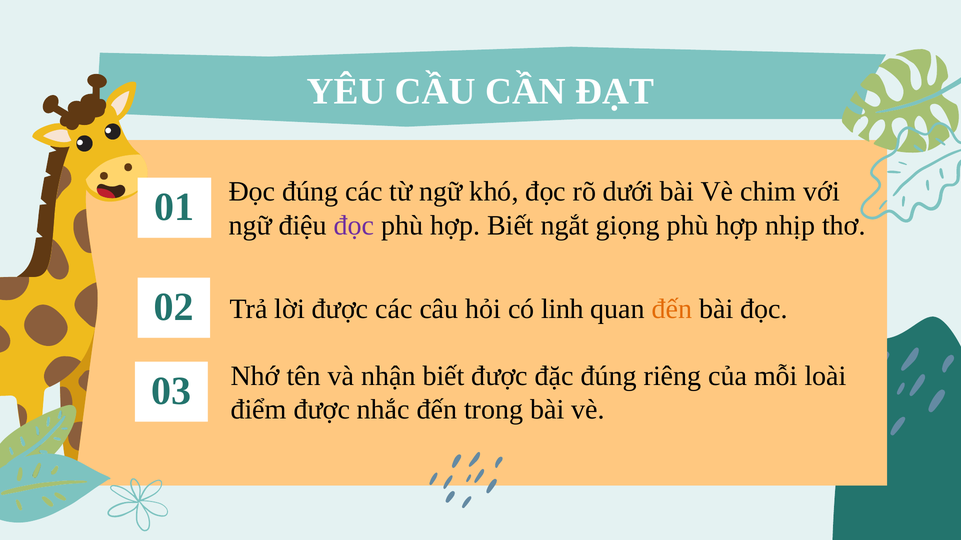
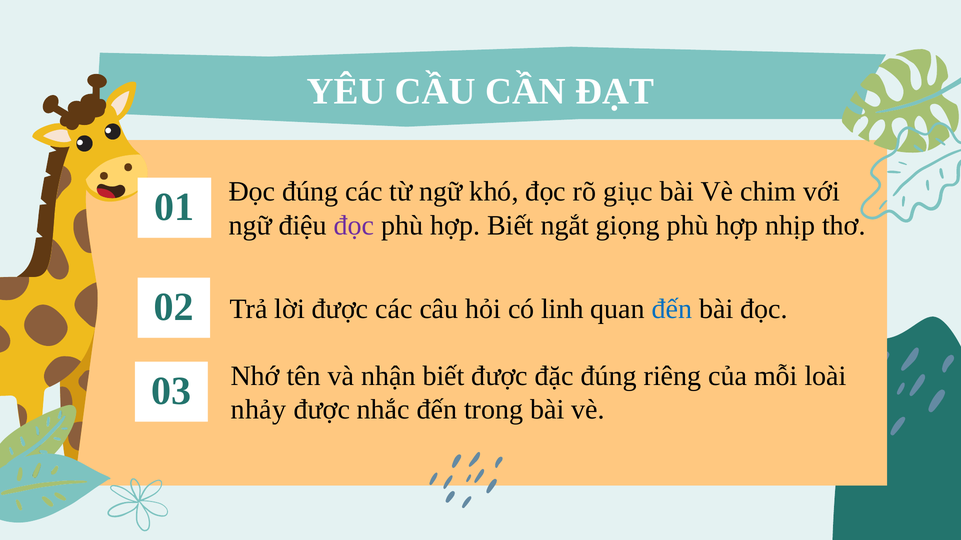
dưới: dưới -> giục
đến at (672, 309) colour: orange -> blue
điểm: điểm -> nhảy
